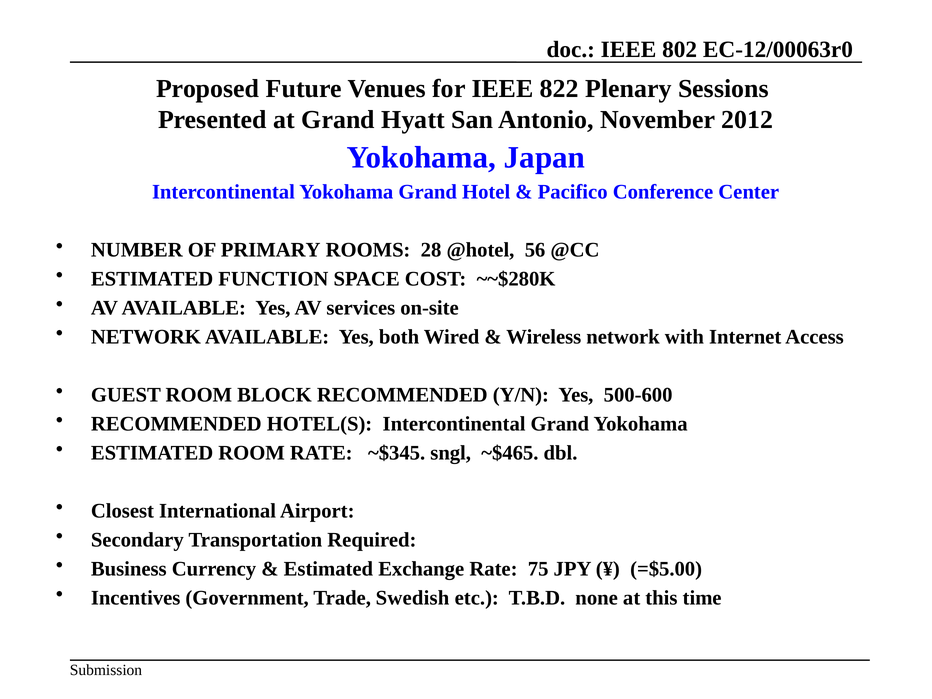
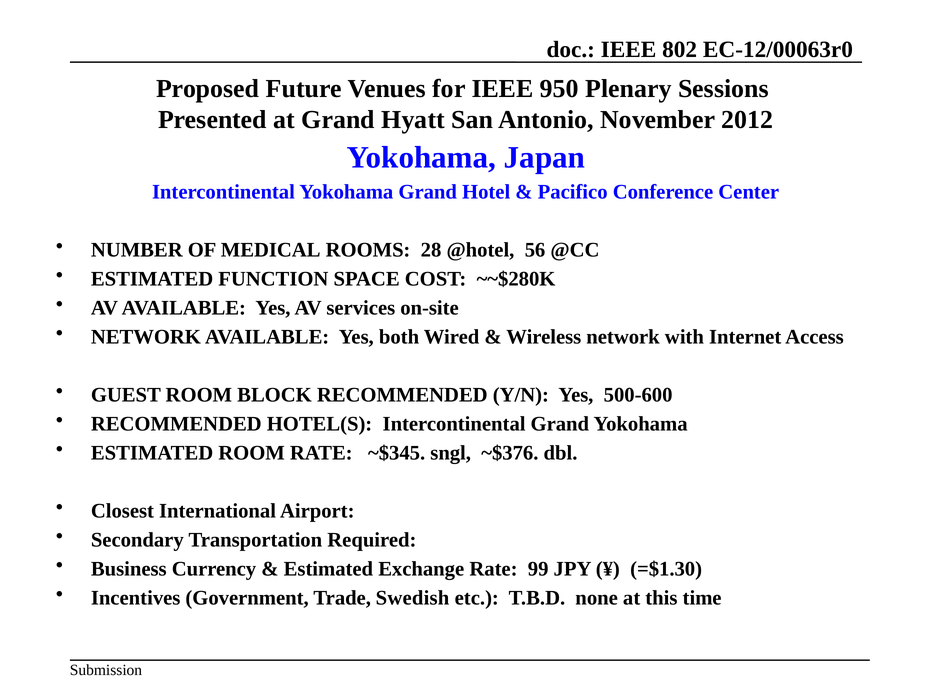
822: 822 -> 950
PRIMARY: PRIMARY -> MEDICAL
~$465: ~$465 -> ~$376
75: 75 -> 99
=$5.00: =$5.00 -> =$1.30
